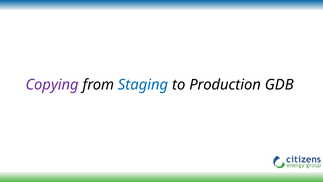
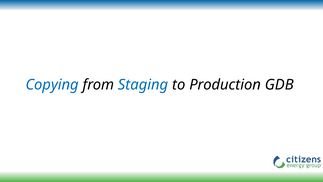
Copying colour: purple -> blue
